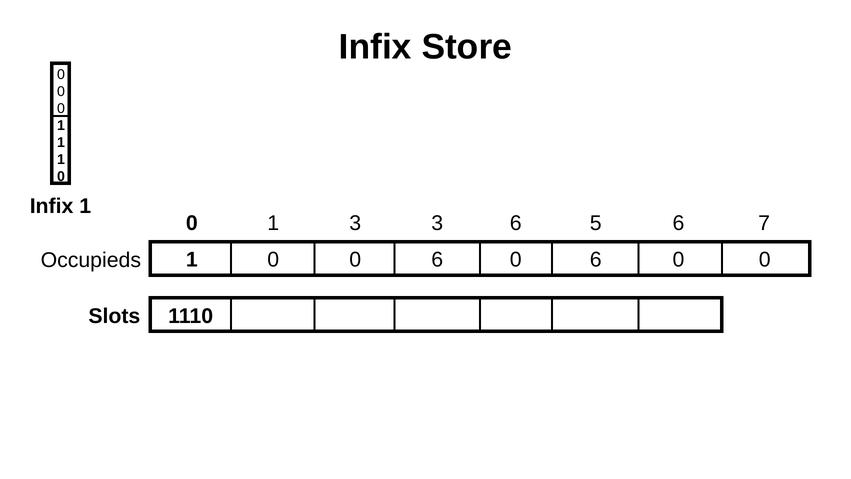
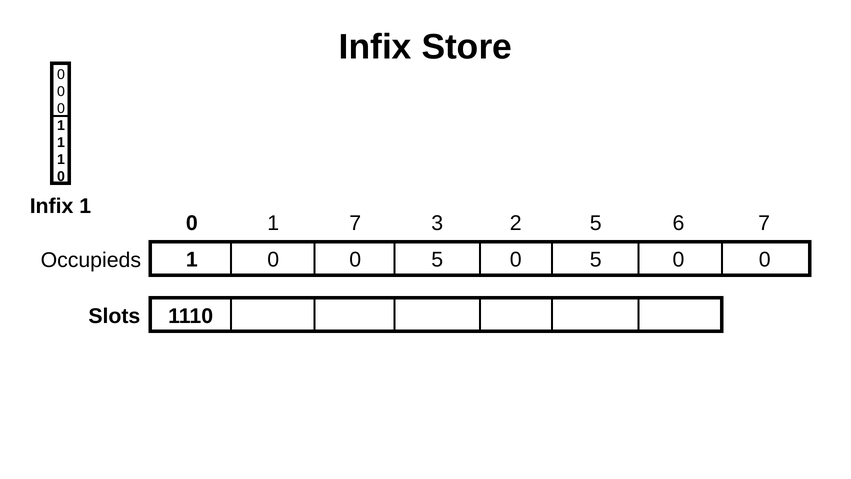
1 3: 3 -> 7
3 6: 6 -> 2
0 0 6: 6 -> 5
6 at (596, 260): 6 -> 5
